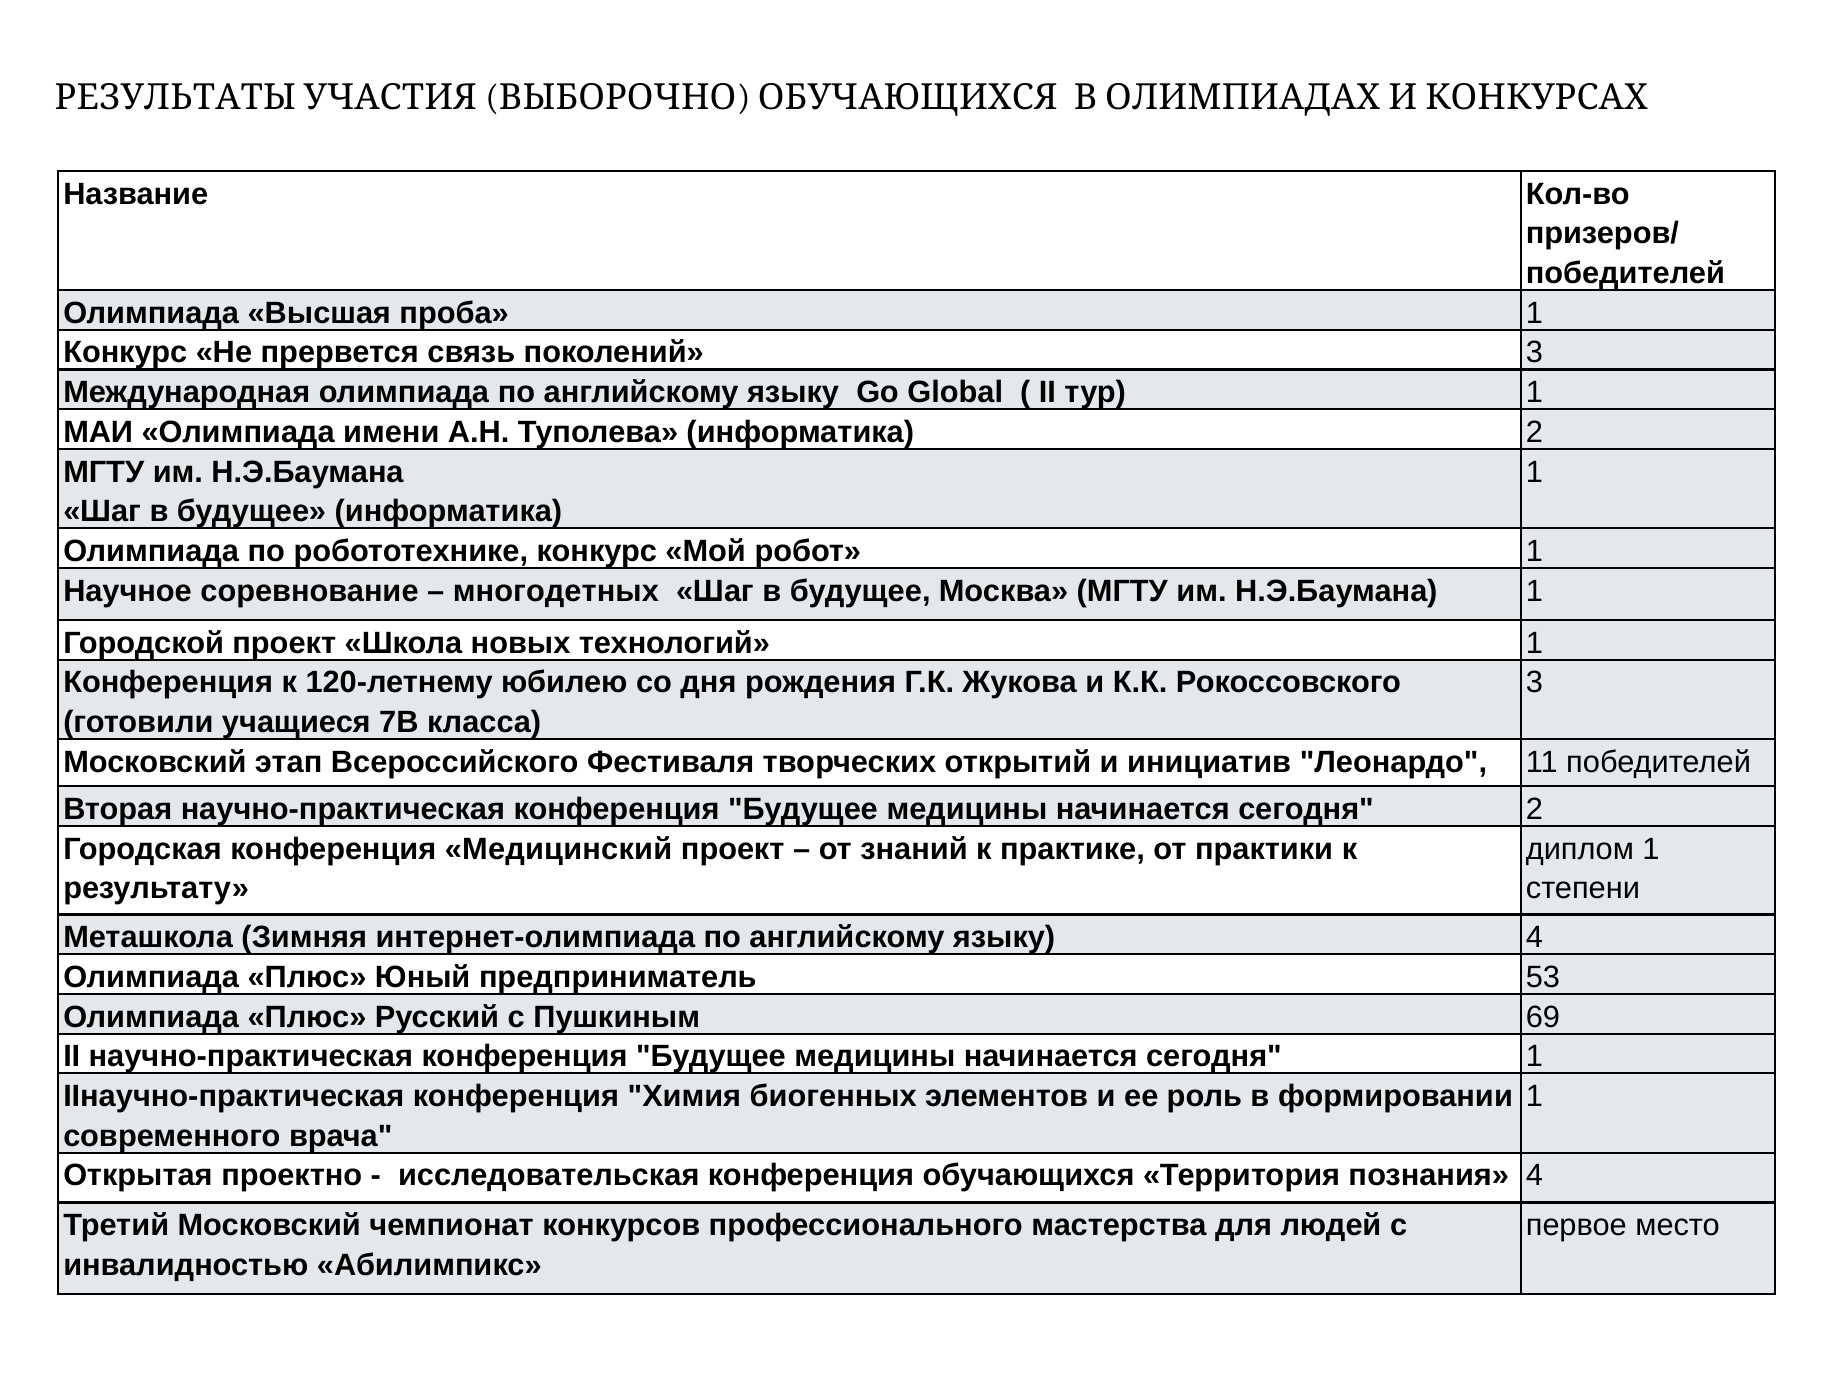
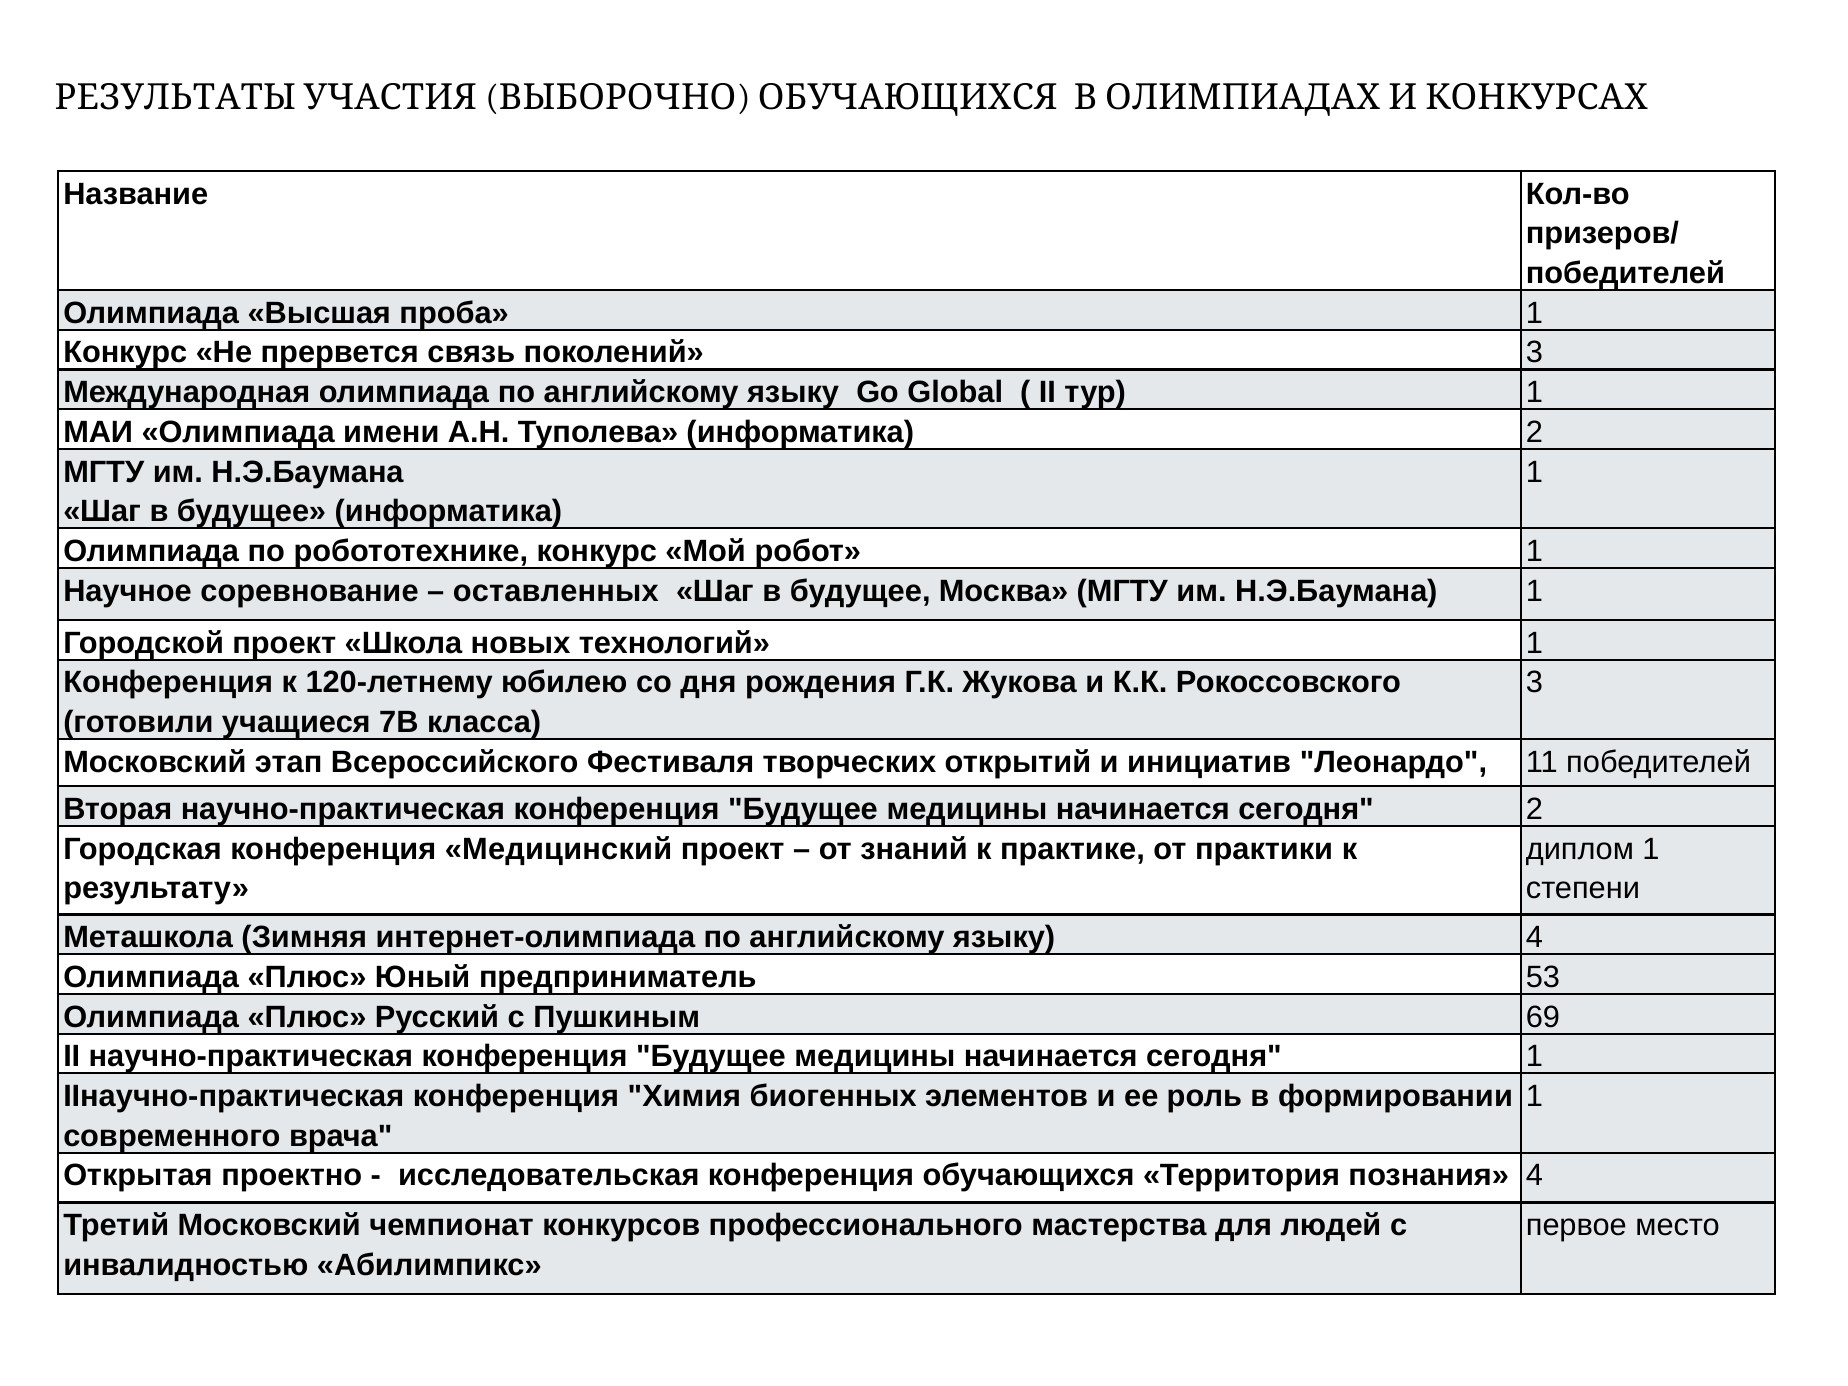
многодетных: многодетных -> оставленных
